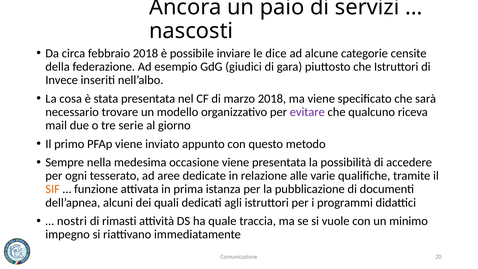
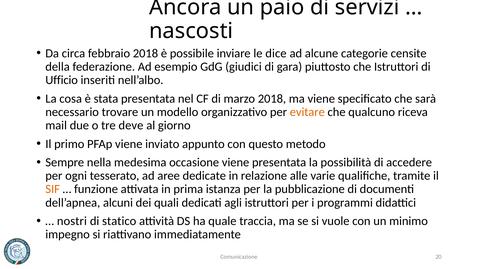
Invece: Invece -> Ufficio
evitare colour: purple -> orange
serie: serie -> deve
rimasti: rimasti -> statico
